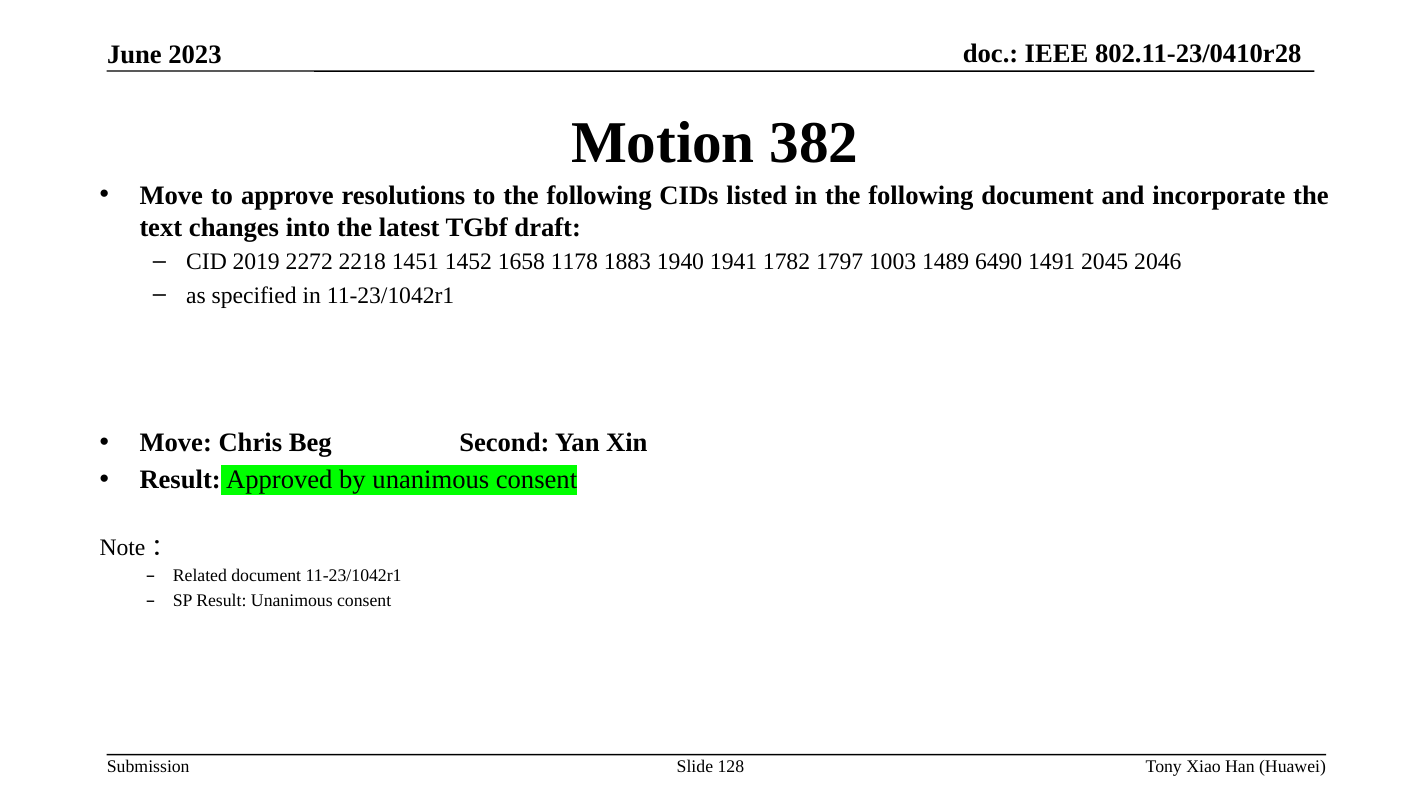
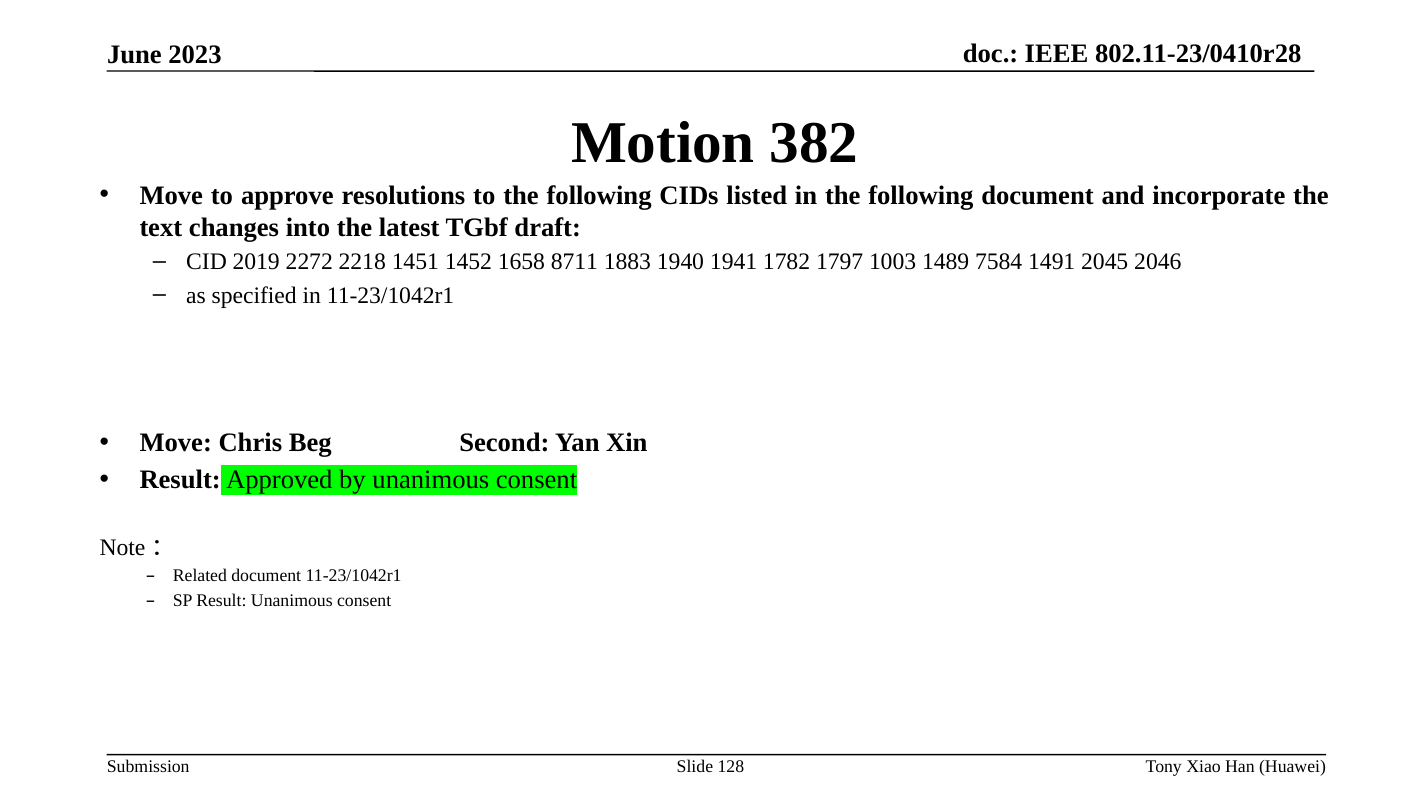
1178: 1178 -> 8711
6490: 6490 -> 7584
